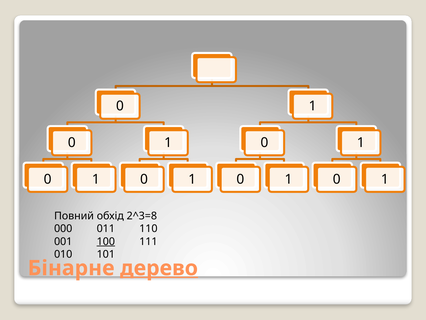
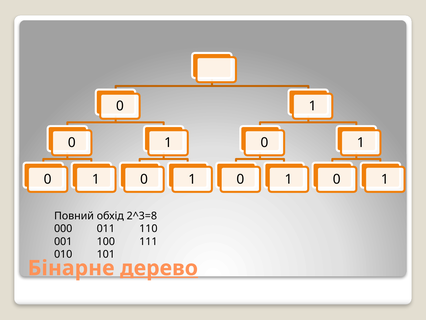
100 underline: present -> none
